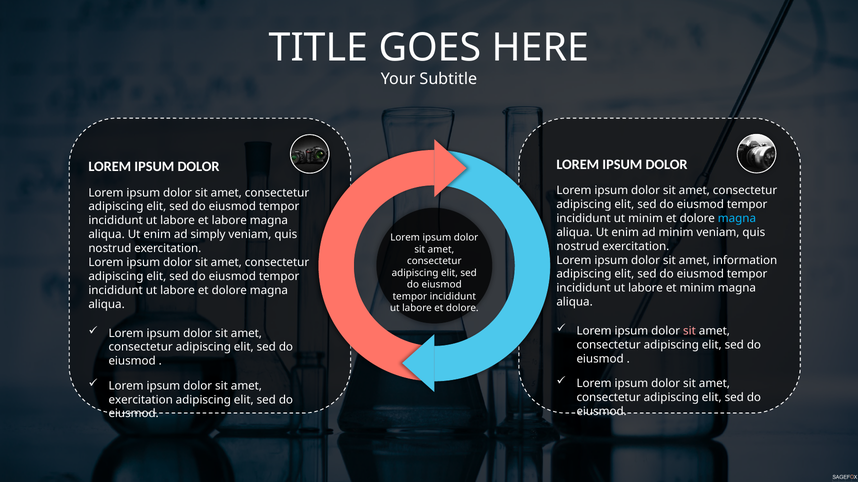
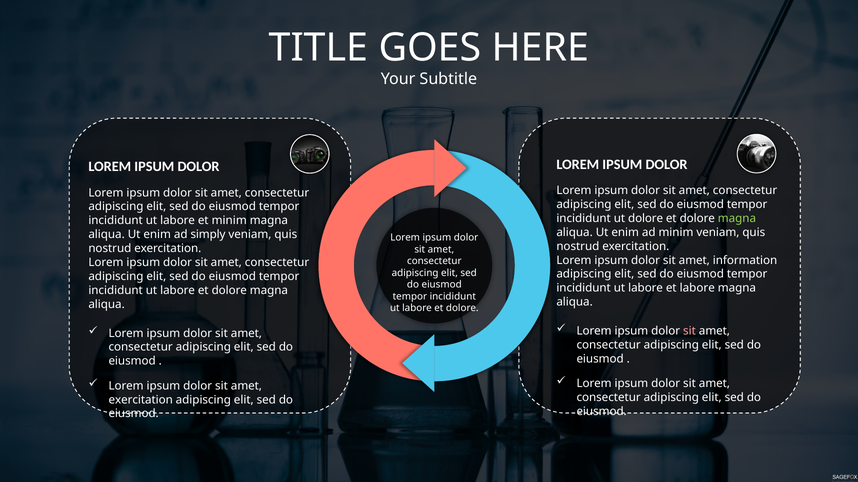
ut minim: minim -> dolore
magna at (737, 219) colour: light blue -> light green
et labore: labore -> minim
et minim: minim -> labore
